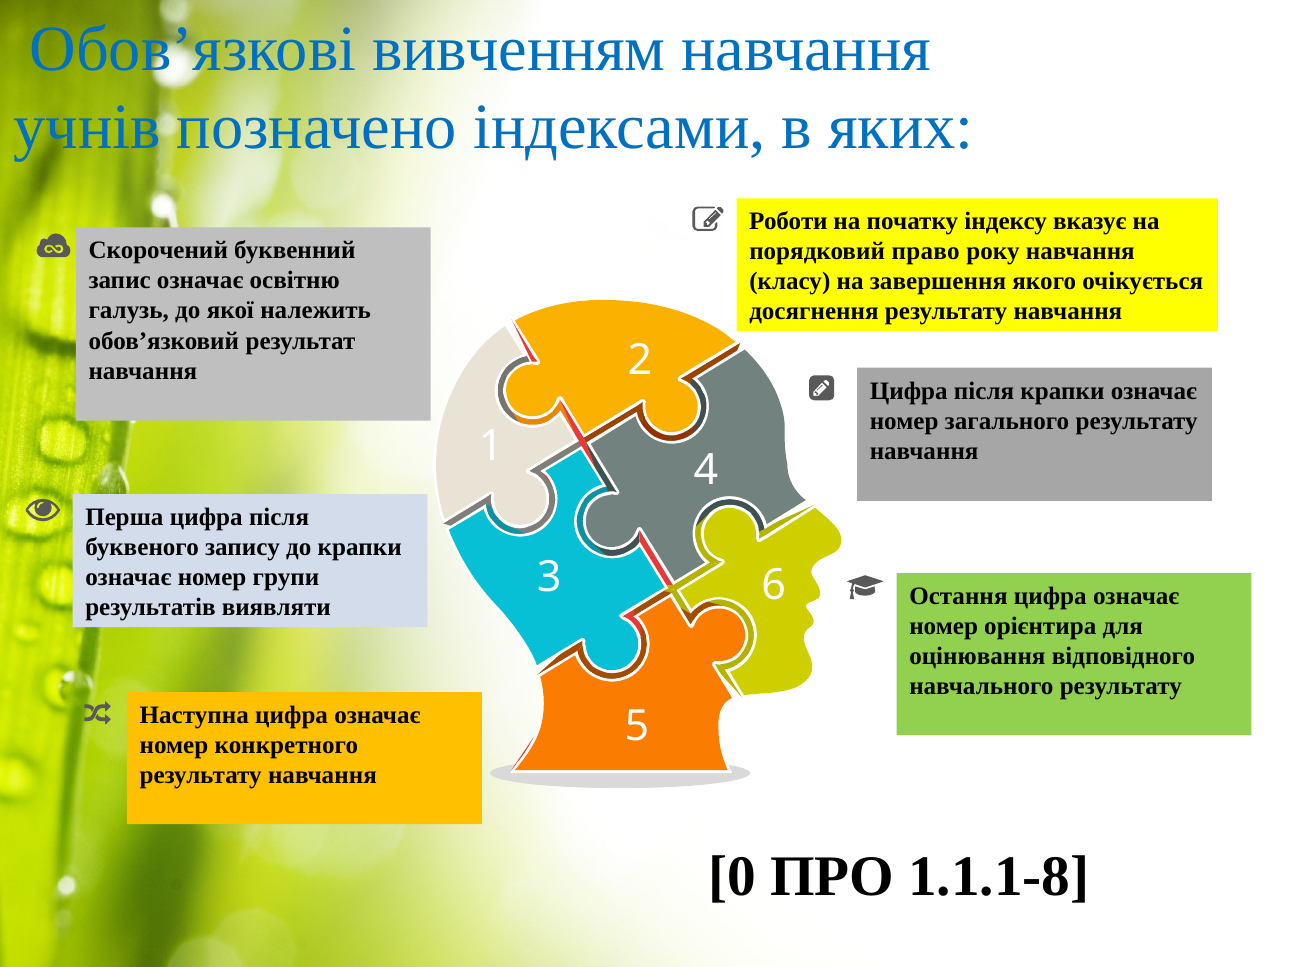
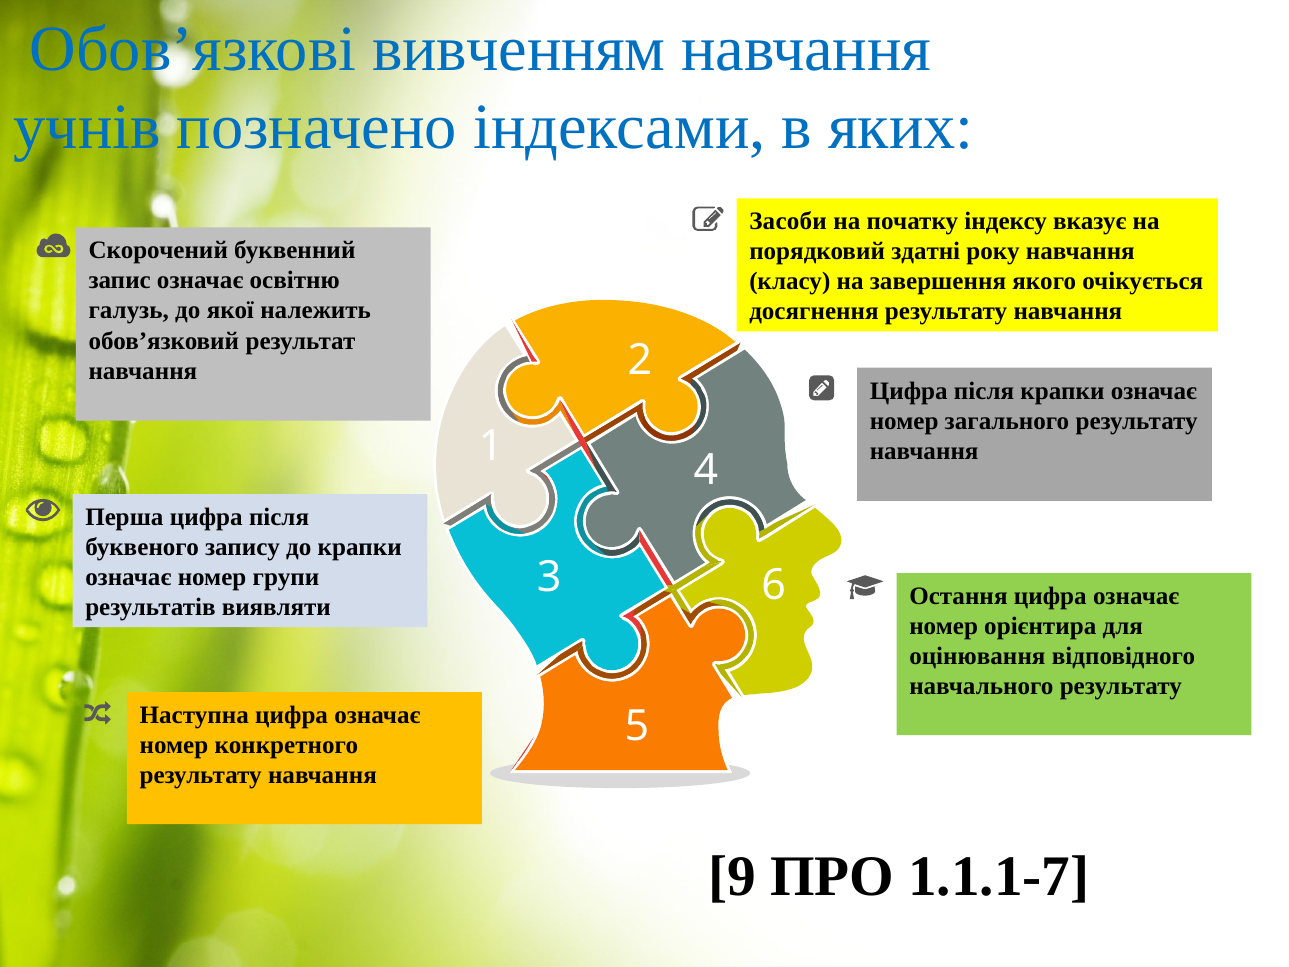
Роботи: Роботи -> Засоби
право: право -> здатні
0: 0 -> 9
1.1.1-8: 1.1.1-8 -> 1.1.1-7
